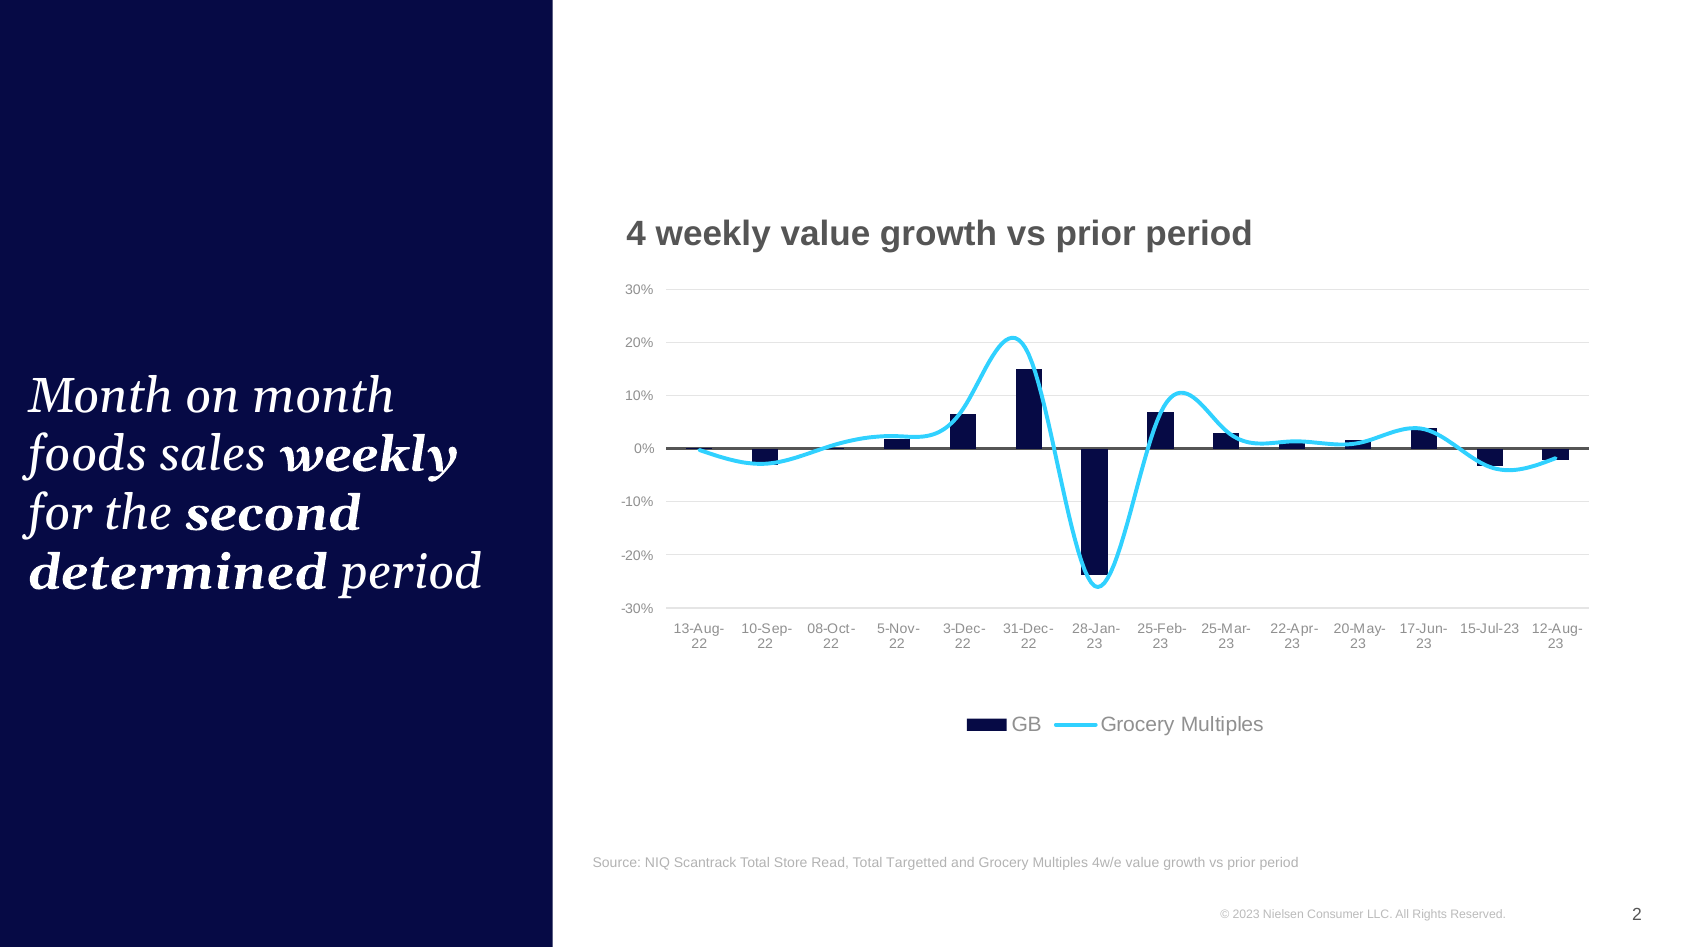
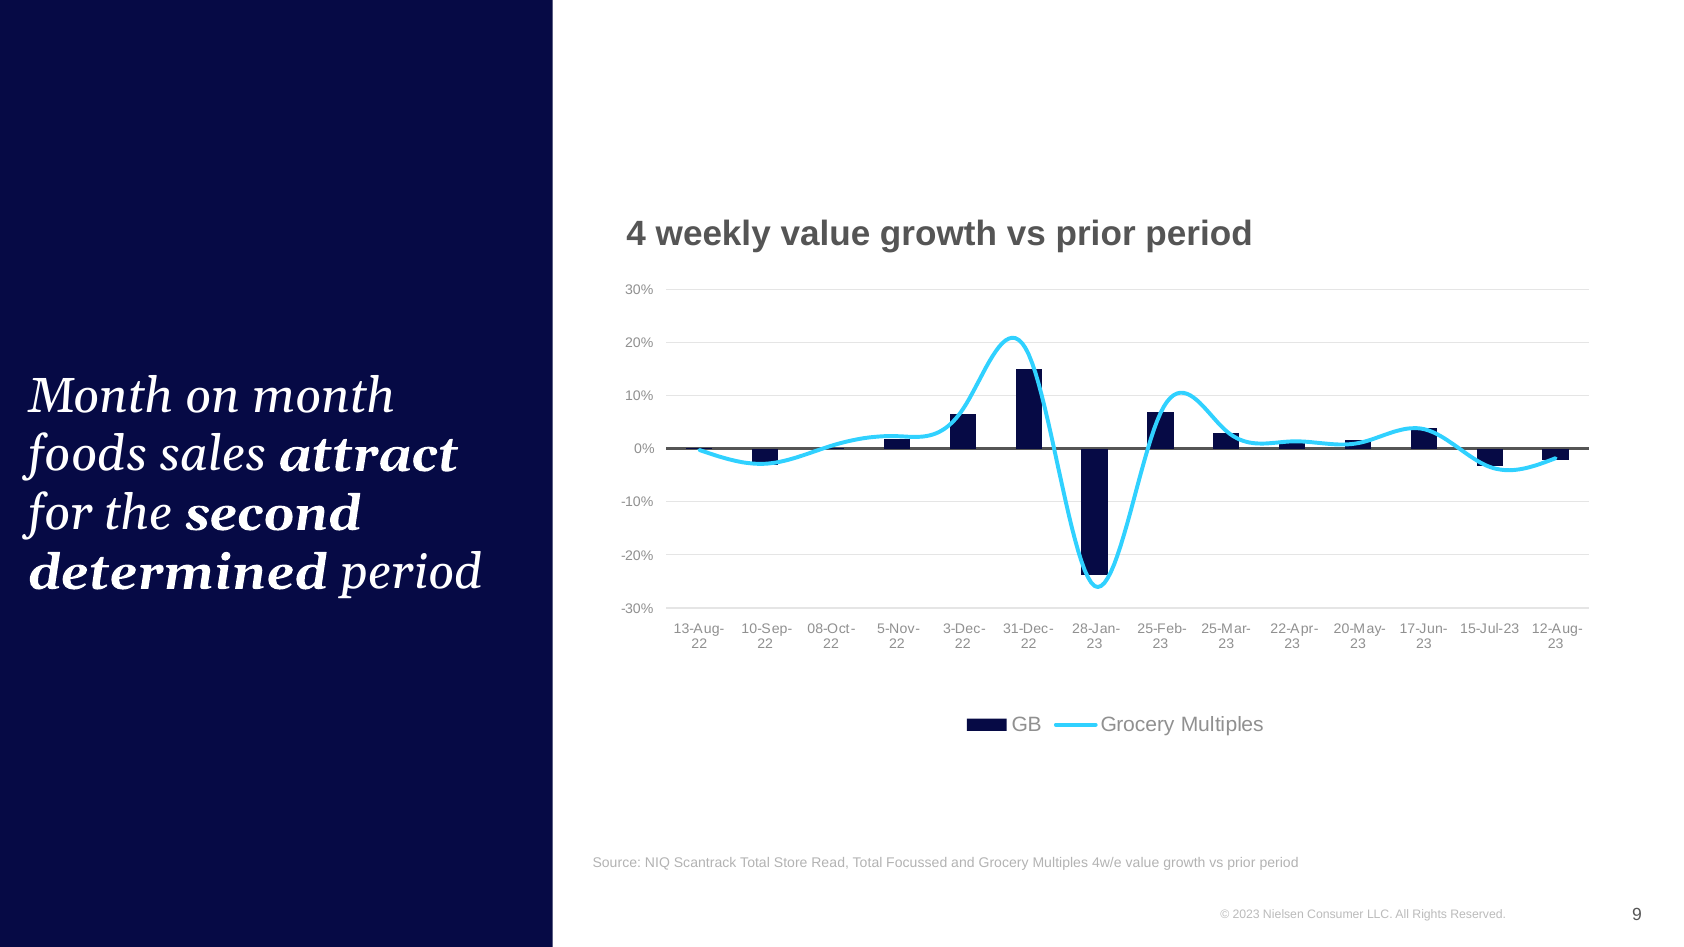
sales weekly: weekly -> attract
Targetted: Targetted -> Focussed
2: 2 -> 9
